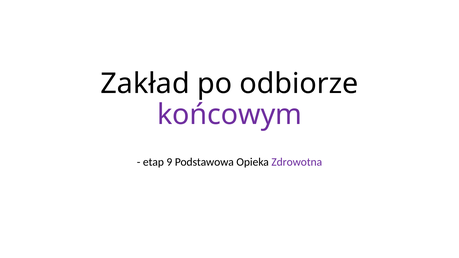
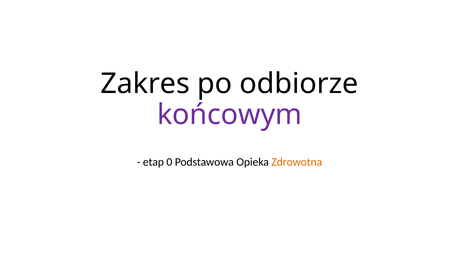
Zakład: Zakład -> Zakres
9: 9 -> 0
Zdrowotna colour: purple -> orange
